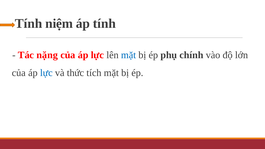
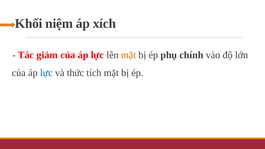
Tính at (29, 24): Tính -> Khối
áp tính: tính -> xích
nặng: nặng -> giảm
mặt at (129, 55) colour: blue -> orange
